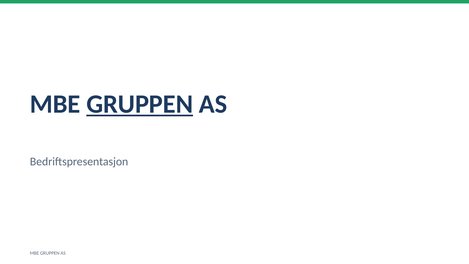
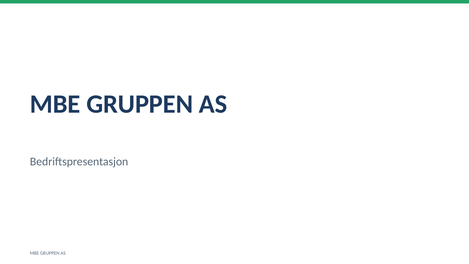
GRUPPEN at (140, 104) underline: present -> none
